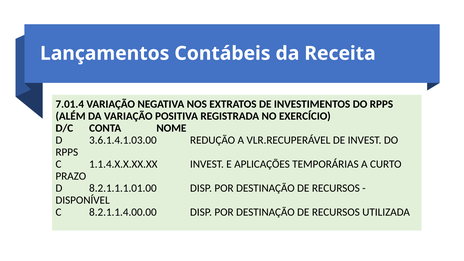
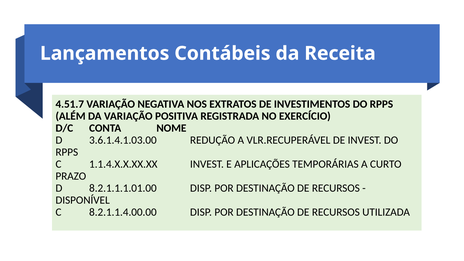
7.01.4: 7.01.4 -> 4.51.7
